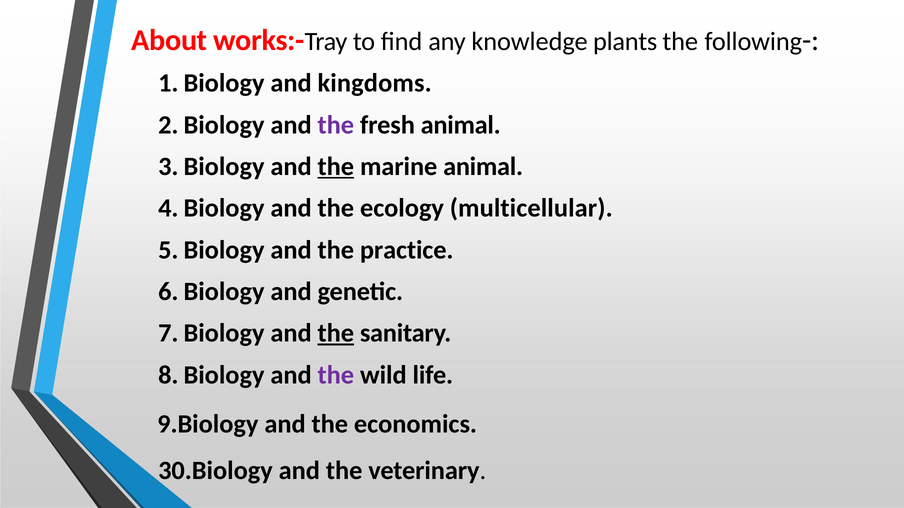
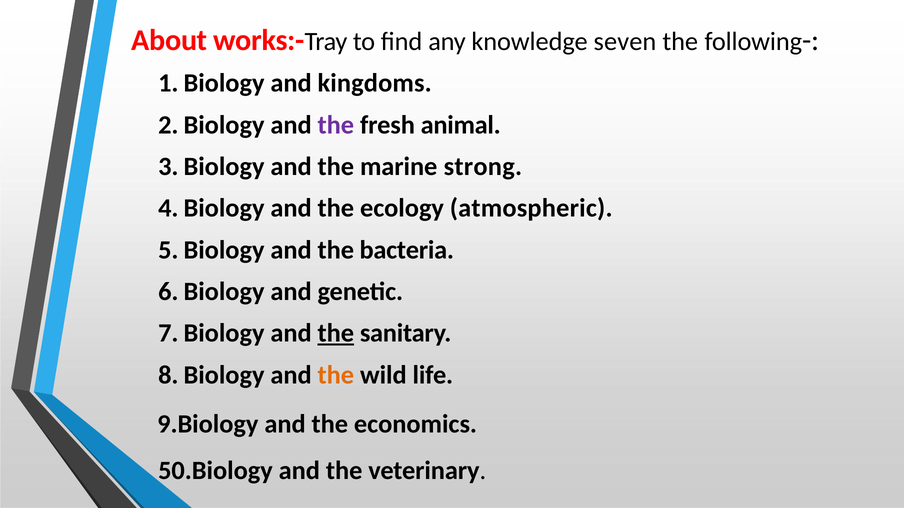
plants: plants -> seven
the at (336, 167) underline: present -> none
marine animal: animal -> strong
multicellular: multicellular -> atmospheric
practice: practice -> bacteria
the at (336, 375) colour: purple -> orange
30.Biology: 30.Biology -> 50.Biology
